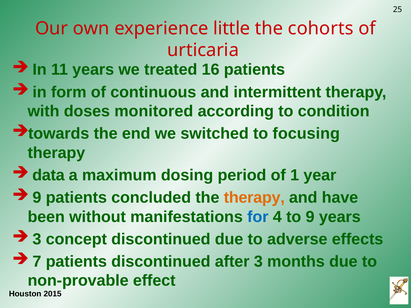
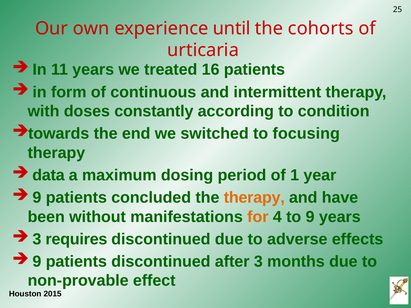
little: little -> until
monitored: monitored -> constantly
for colour: blue -> orange
concept: concept -> requires
7 at (37, 262): 7 -> 9
